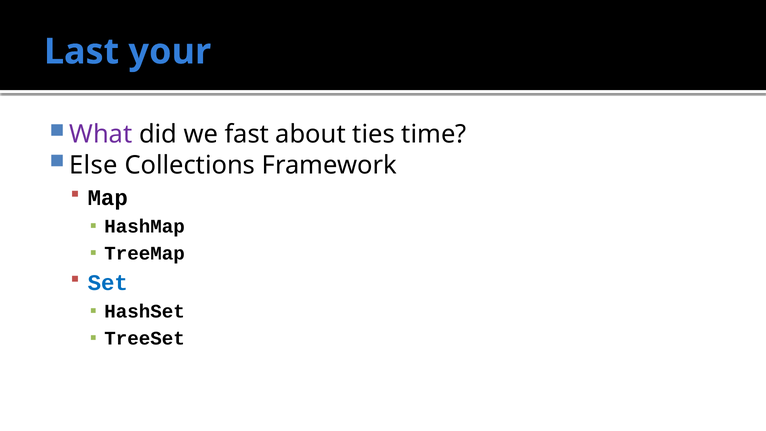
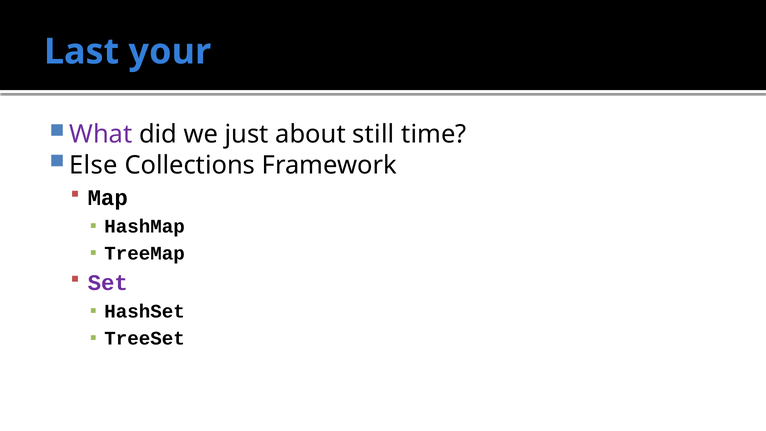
fast: fast -> just
ties: ties -> still
Set colour: blue -> purple
